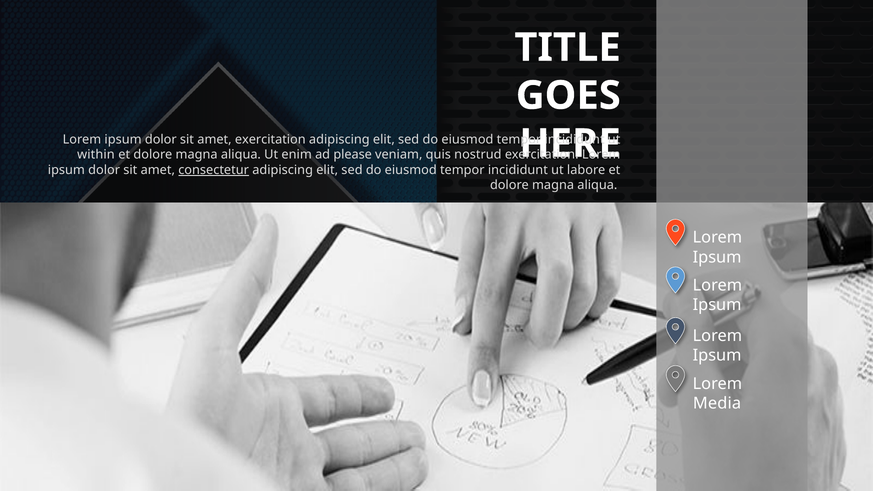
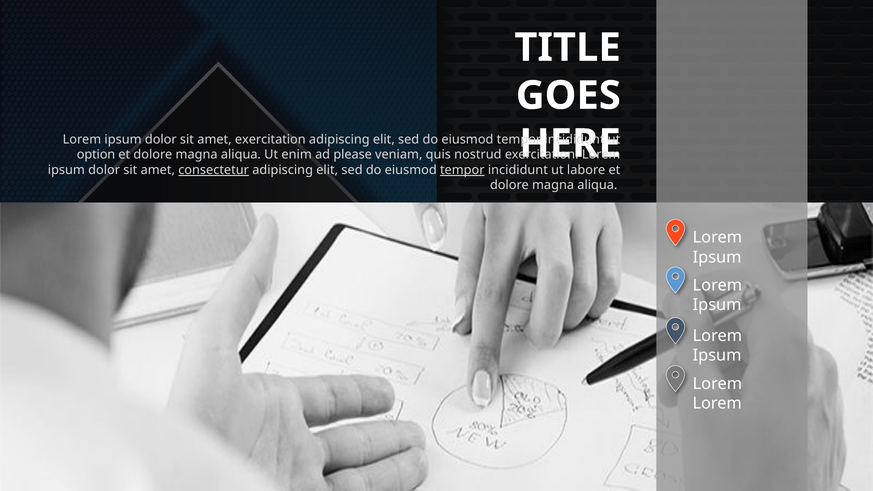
within: within -> option
tempor at (462, 170) underline: none -> present
Media at (717, 404): Media -> Lorem
